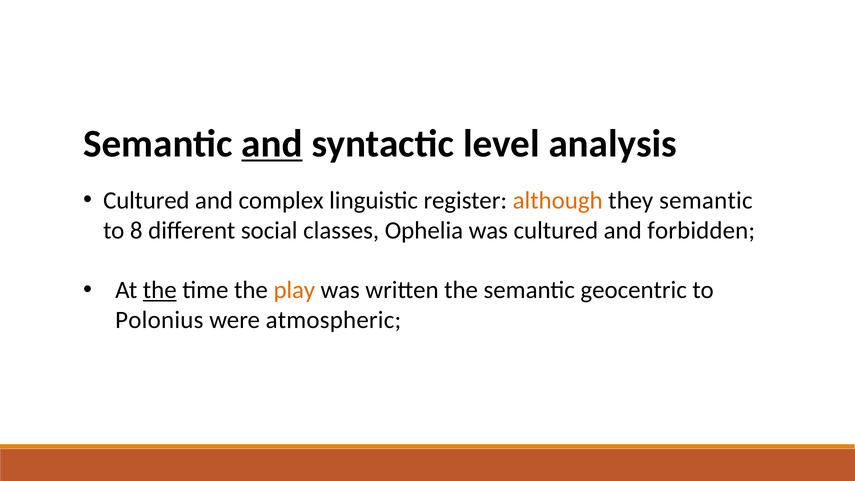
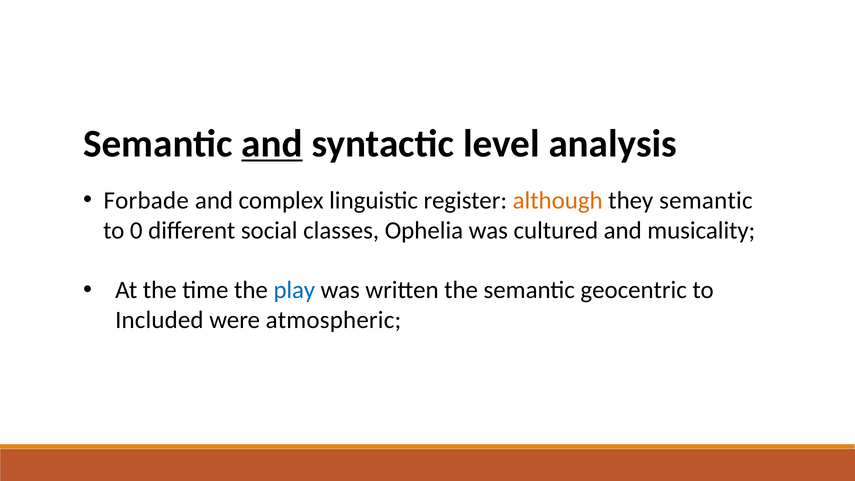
Cultured at (146, 200): Cultured -> Forbade
8: 8 -> 0
forbidden: forbidden -> musicality
the at (160, 290) underline: present -> none
play colour: orange -> blue
Polonius: Polonius -> Included
